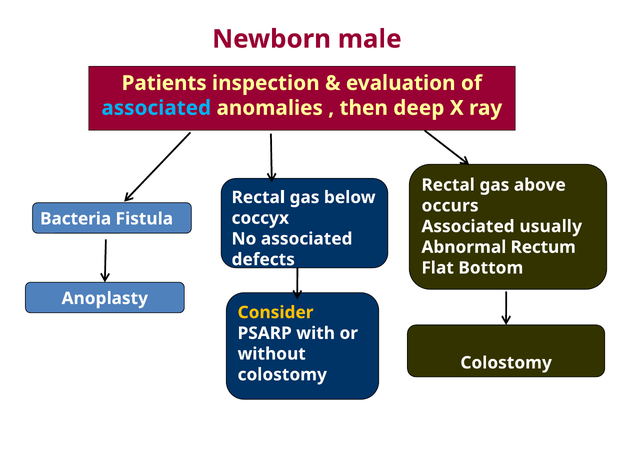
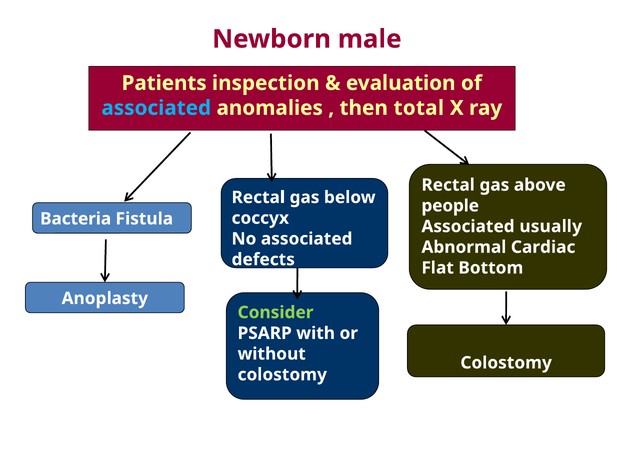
deep: deep -> total
occurs: occurs -> people
Rectum: Rectum -> Cardiac
Consider colour: yellow -> light green
